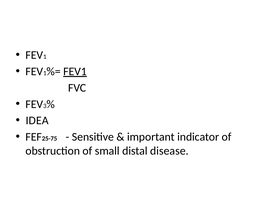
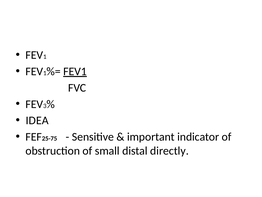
disease: disease -> directly
